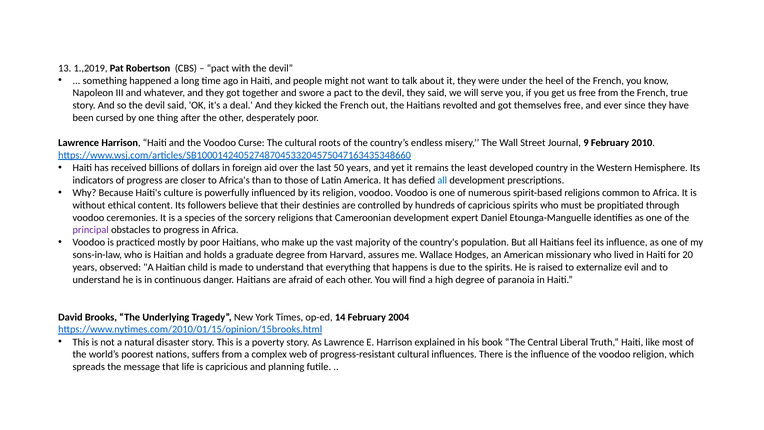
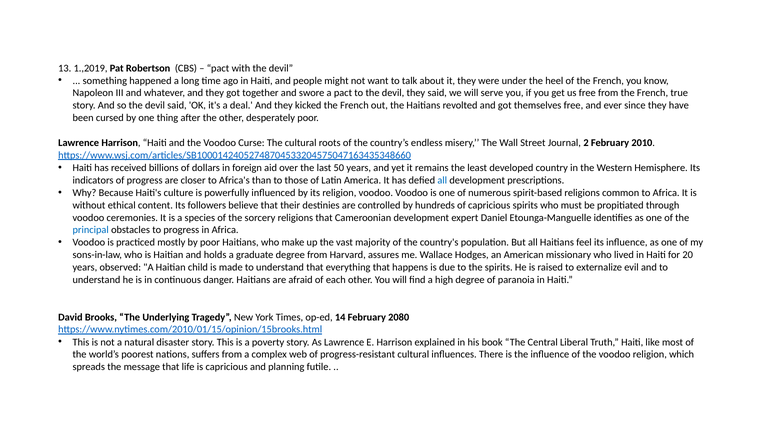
9: 9 -> 2
principal colour: purple -> blue
2004: 2004 -> 2080
